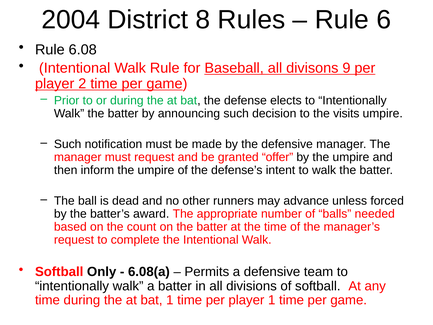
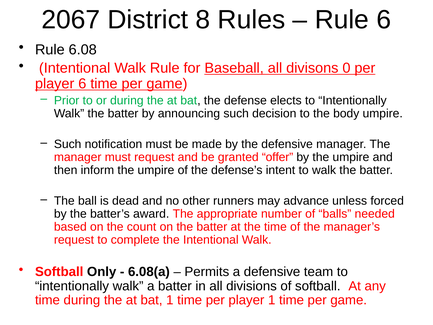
2004: 2004 -> 2067
9: 9 -> 0
player 2: 2 -> 6
visits: visits -> body
